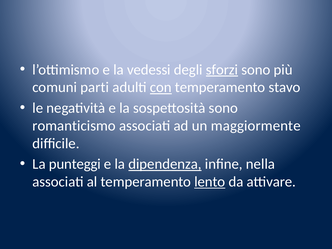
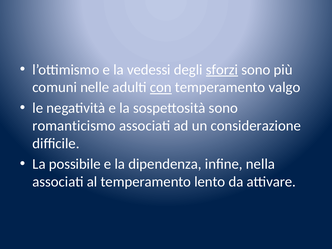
parti: parti -> nelle
stavo: stavo -> valgo
maggiormente: maggiormente -> considerazione
punteggi: punteggi -> possibile
dipendenza underline: present -> none
lento underline: present -> none
